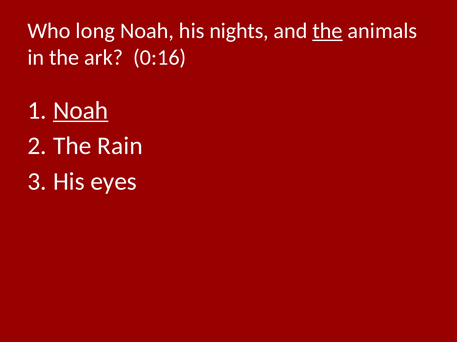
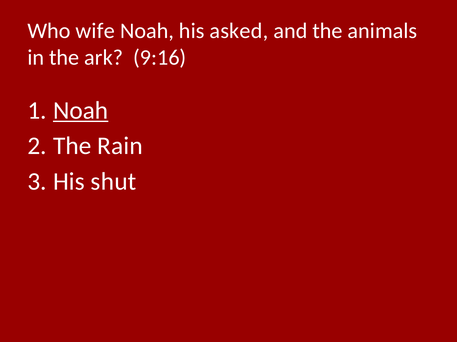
long: long -> wife
nights: nights -> asked
the at (328, 31) underline: present -> none
0:16: 0:16 -> 9:16
eyes: eyes -> shut
